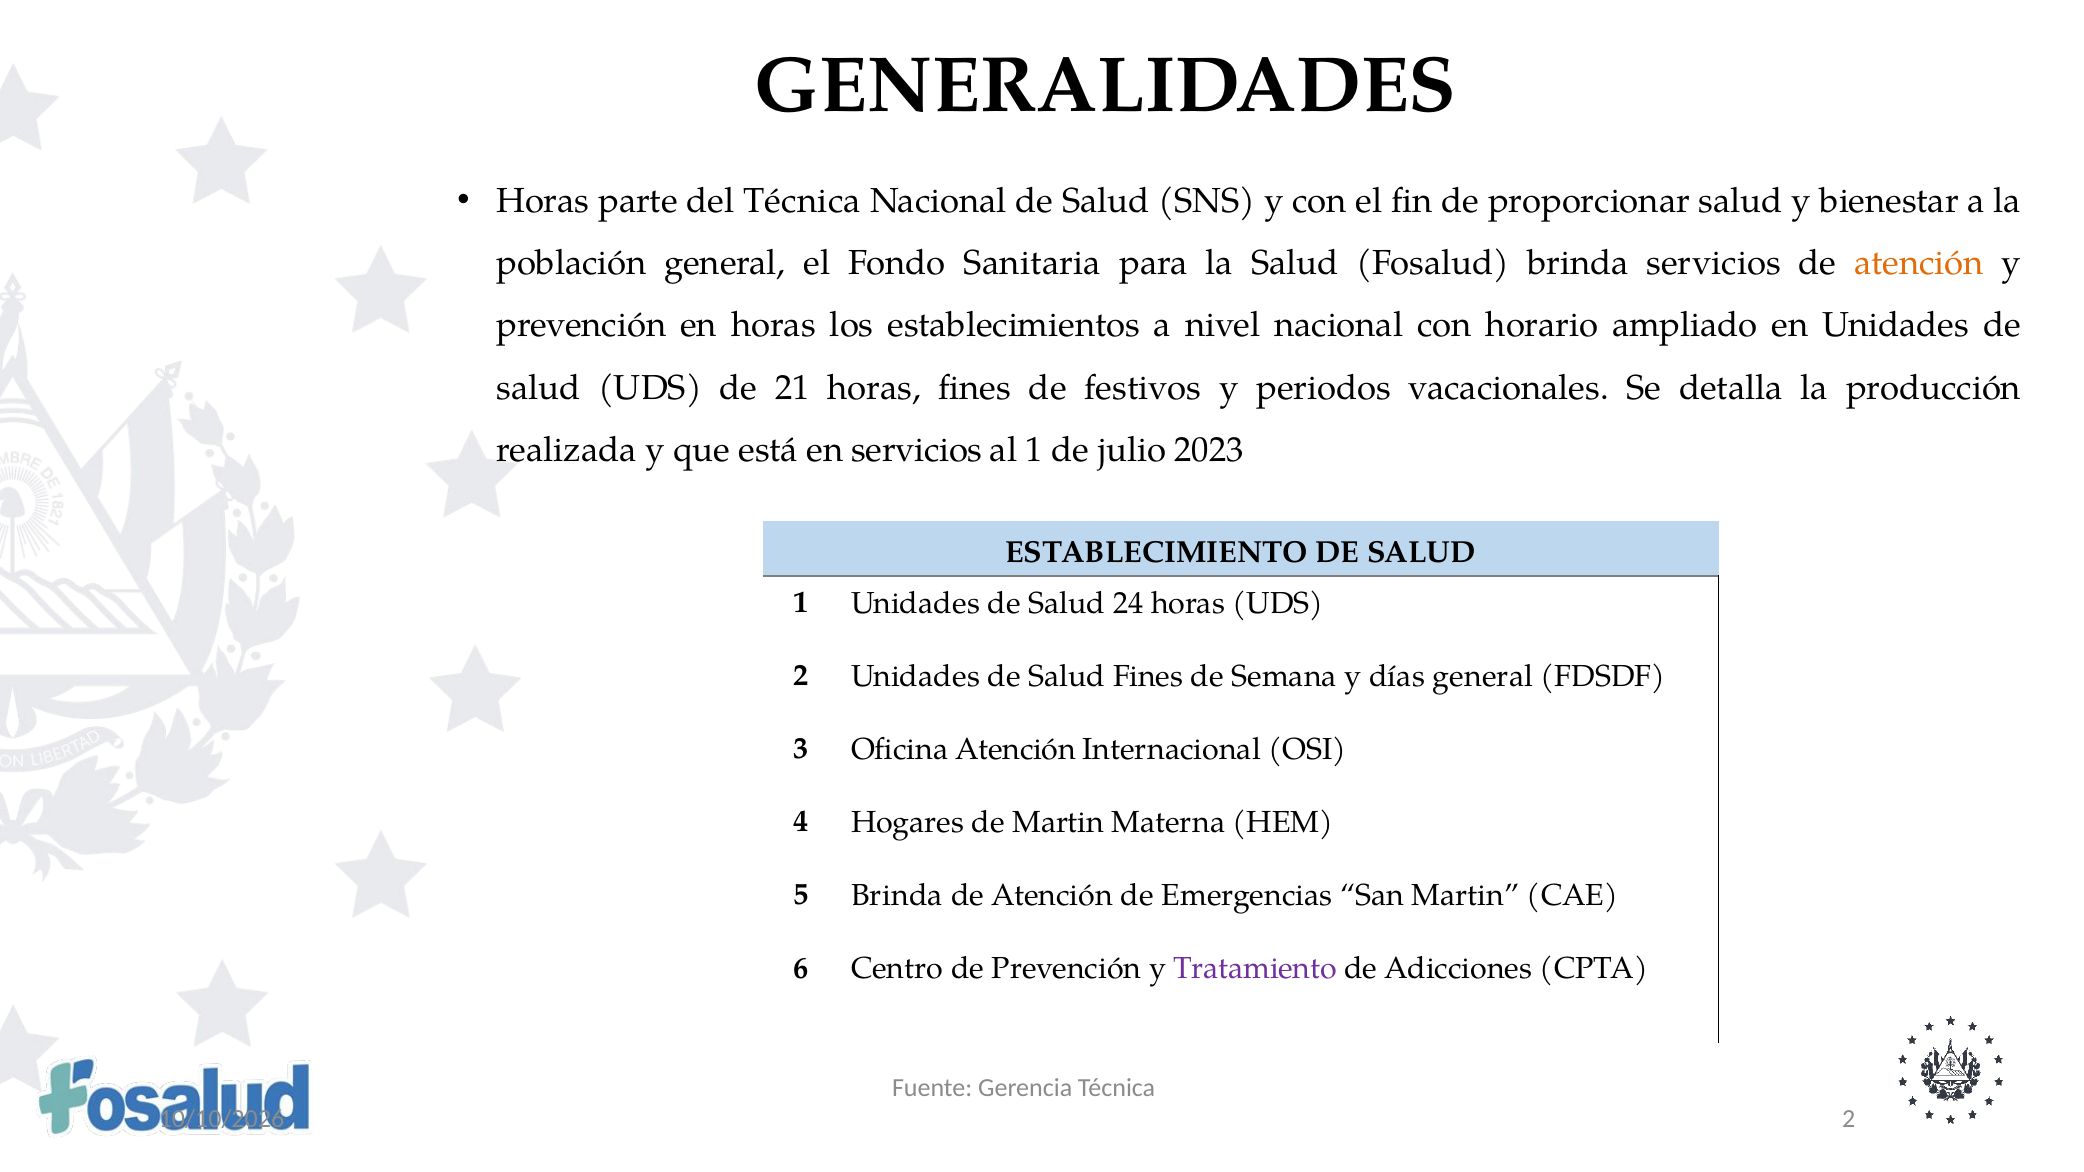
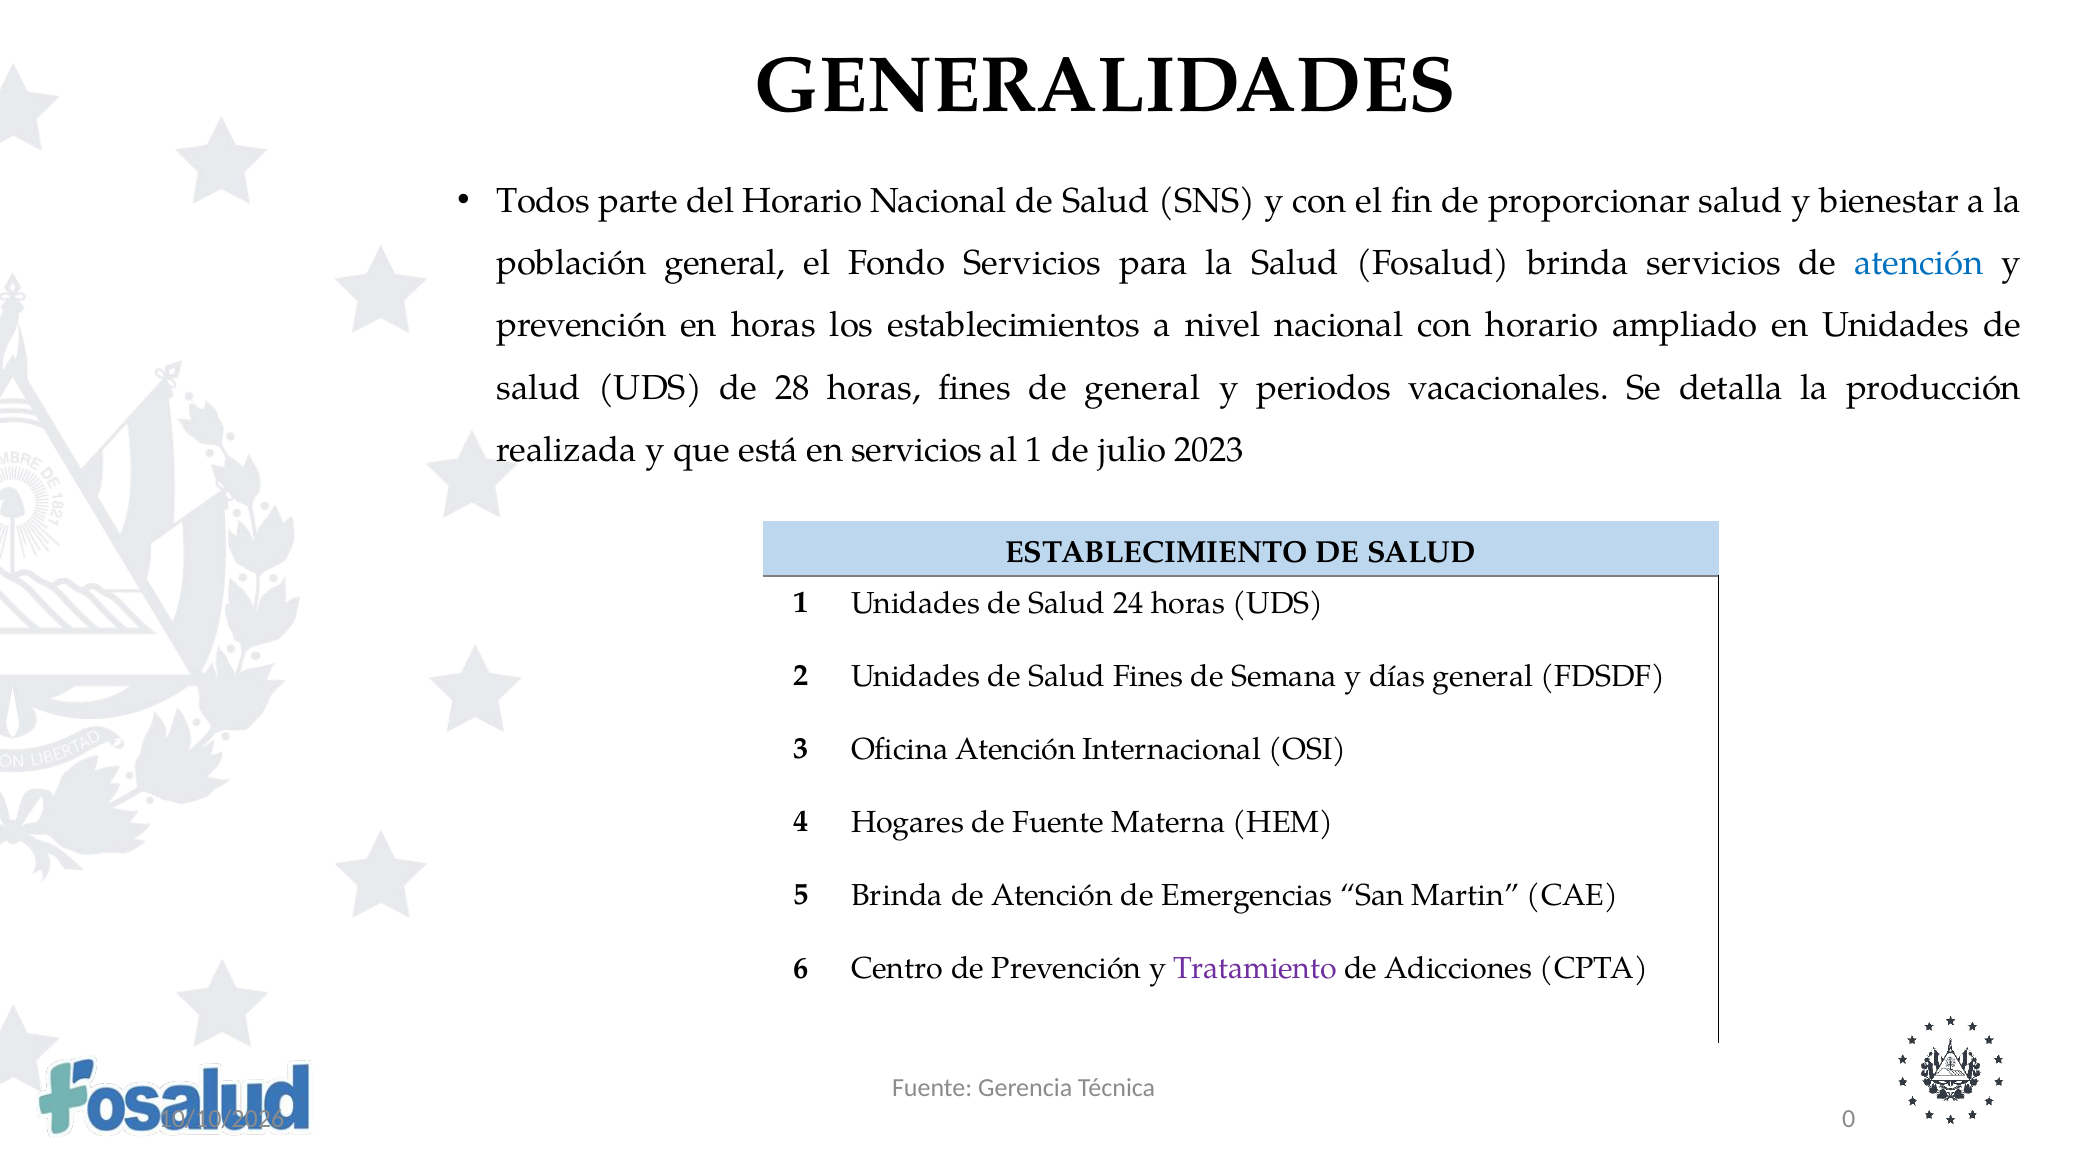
Horas at (543, 201): Horas -> Todos
del Técnica: Técnica -> Horario
Fondo Sanitaria: Sanitaria -> Servicios
atención at (1919, 263) colour: orange -> blue
21: 21 -> 28
de festivos: festivos -> general
de Martin: Martin -> Fuente
2 at (1849, 1119): 2 -> 0
